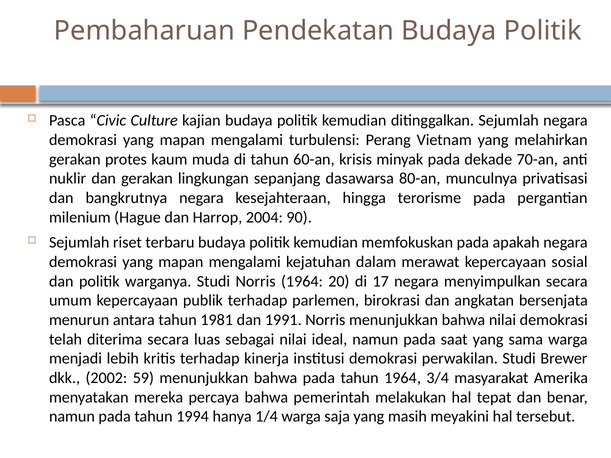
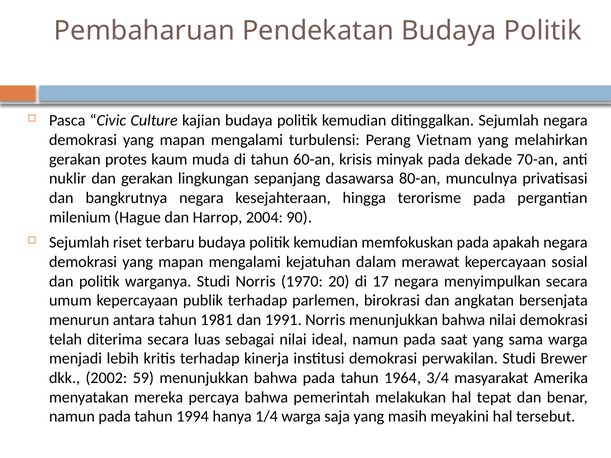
Norris 1964: 1964 -> 1970
